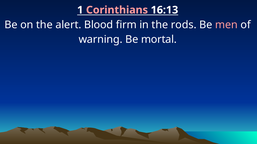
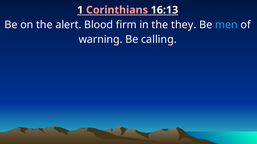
rods: rods -> they
men colour: pink -> light blue
mortal: mortal -> calling
